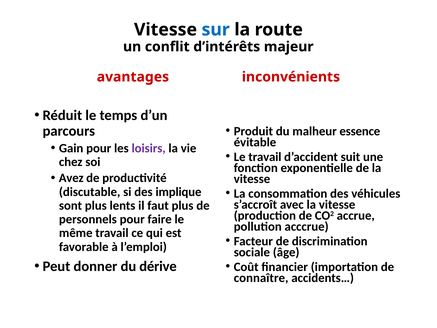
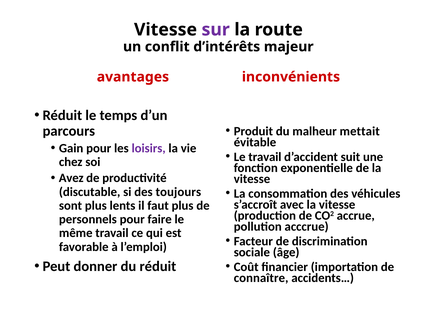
sur colour: blue -> purple
essence: essence -> mettait
implique: implique -> toujours
du dérive: dérive -> réduit
